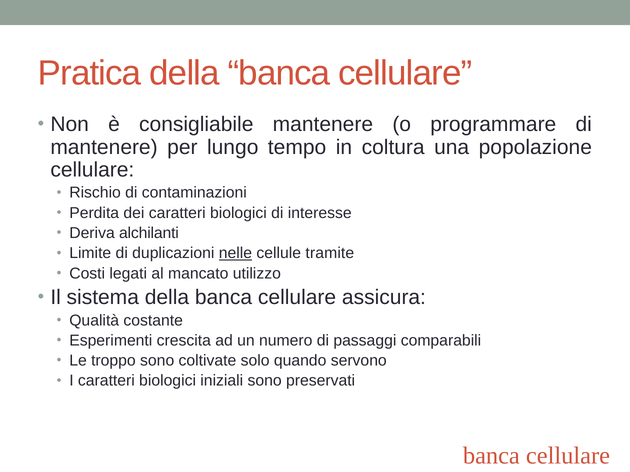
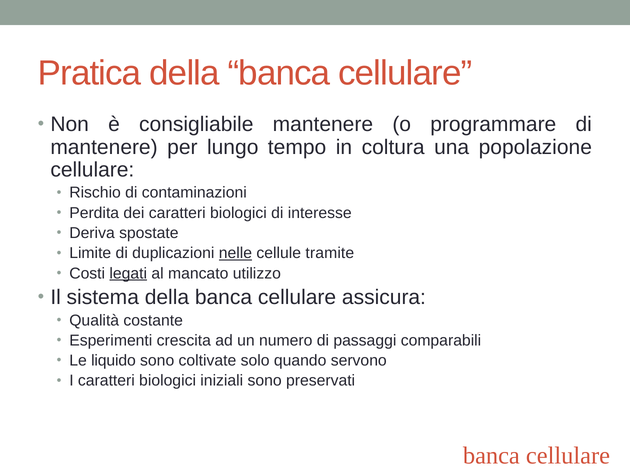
alchilanti: alchilanti -> spostate
legati underline: none -> present
troppo: troppo -> liquido
